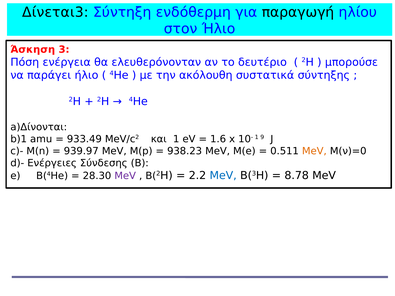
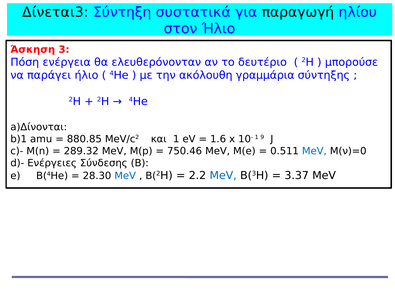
ενδόθερμη: ενδόθερμη -> συστατικά
συστατικά: συστατικά -> γραμμάρια
933.49: 933.49 -> 880.85
939.97: 939.97 -> 289.32
938.23: 938.23 -> 750.46
MeV at (314, 151) colour: orange -> blue
MeV at (125, 176) colour: purple -> blue
8.78: 8.78 -> 3.37
